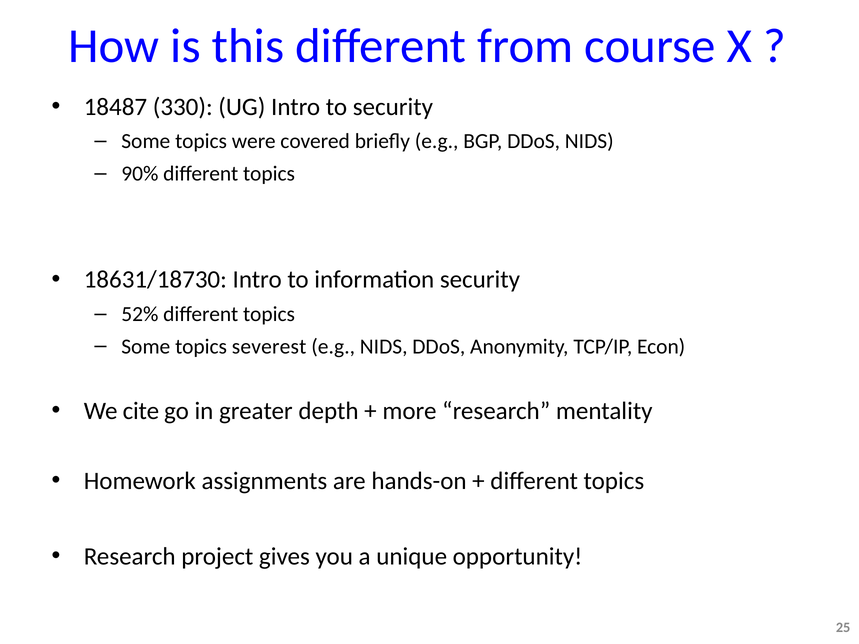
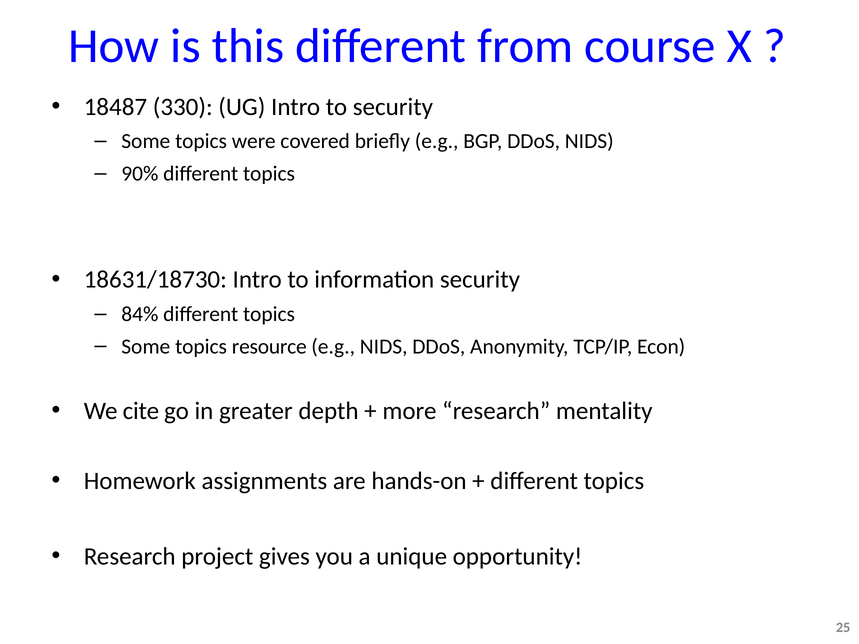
52%: 52% -> 84%
severest: severest -> resource
